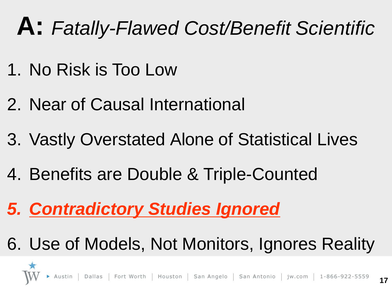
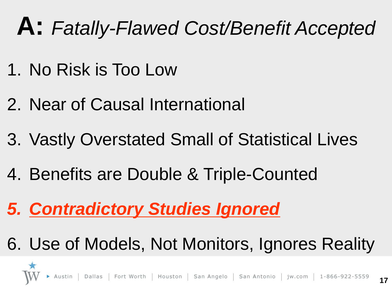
Scientific: Scientific -> Accepted
Alone: Alone -> Small
